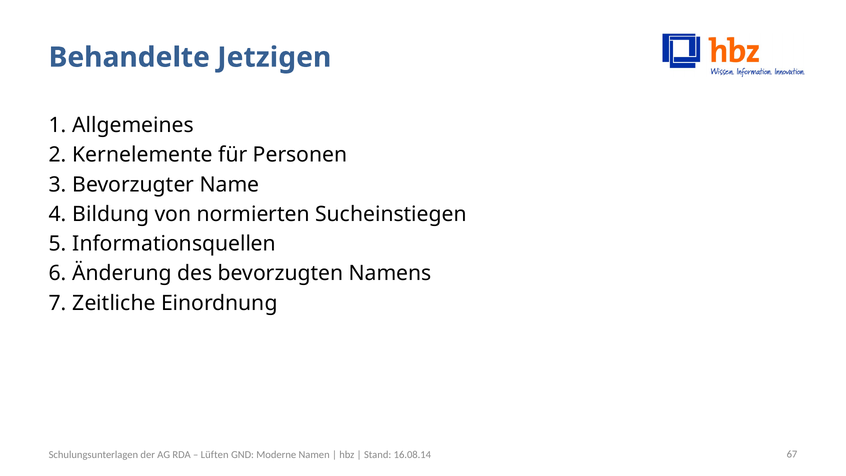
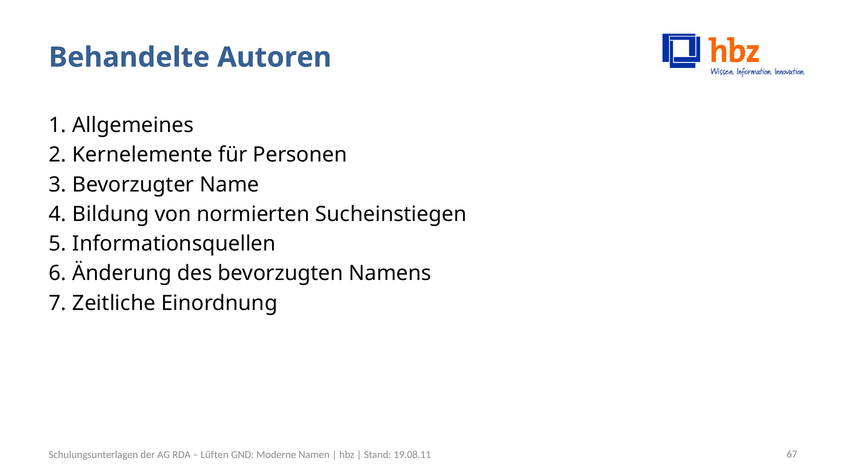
Jetzigen: Jetzigen -> Autoren
16.08.14: 16.08.14 -> 19.08.11
